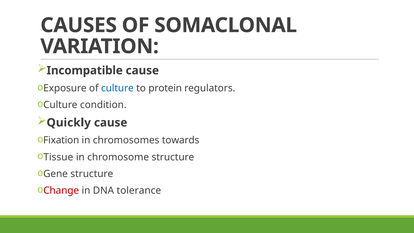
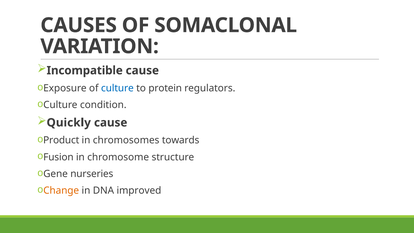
Fixation: Fixation -> Product
Tissue: Tissue -> Fusion
Gene structure: structure -> nurseries
Change colour: red -> orange
tolerance: tolerance -> improved
